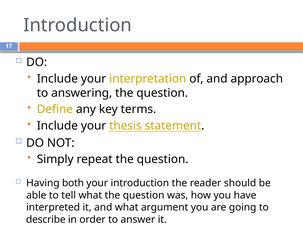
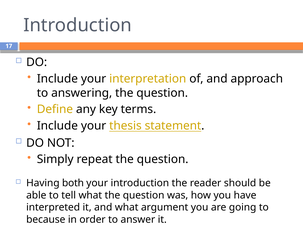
describe: describe -> because
